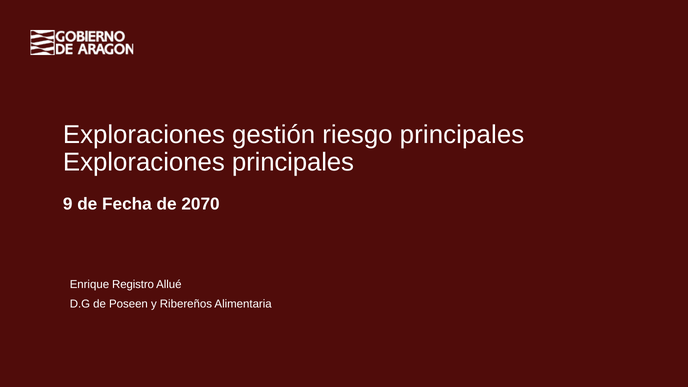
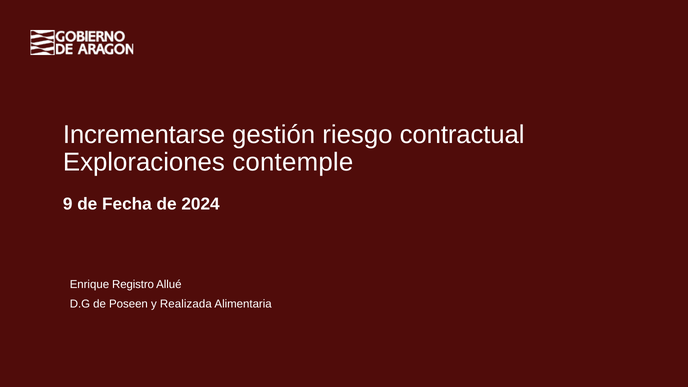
Exploraciones at (144, 135): Exploraciones -> Incrementarse
riesgo principales: principales -> contractual
Exploraciones principales: principales -> contemple
2070: 2070 -> 2024
Ribereños: Ribereños -> Realizada
